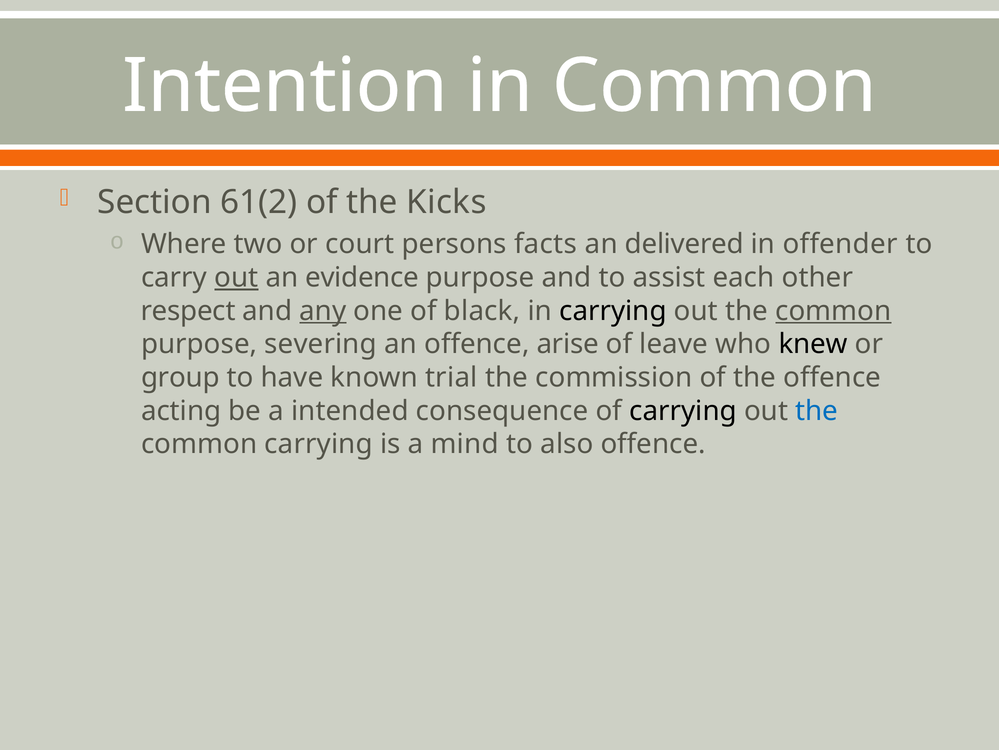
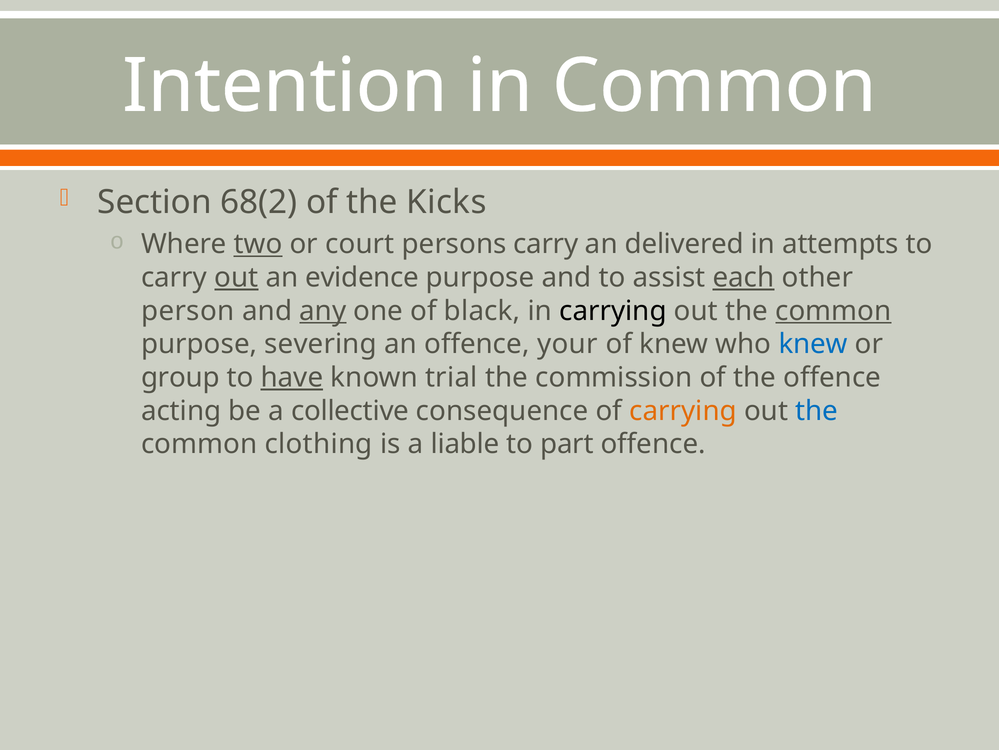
61(2: 61(2 -> 68(2
two underline: none -> present
persons facts: facts -> carry
offender: offender -> attempts
each underline: none -> present
respect: respect -> person
arise: arise -> your
of leave: leave -> knew
knew at (813, 344) colour: black -> blue
have underline: none -> present
intended: intended -> collective
carrying at (683, 410) colour: black -> orange
common carrying: carrying -> clothing
mind: mind -> liable
also: also -> part
